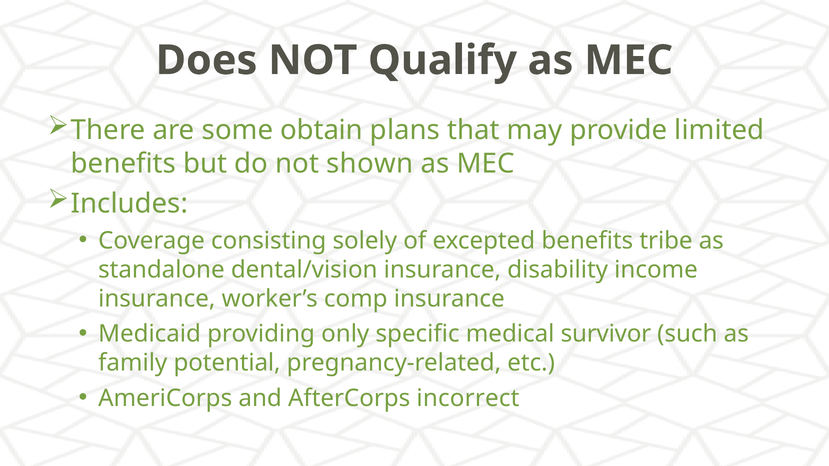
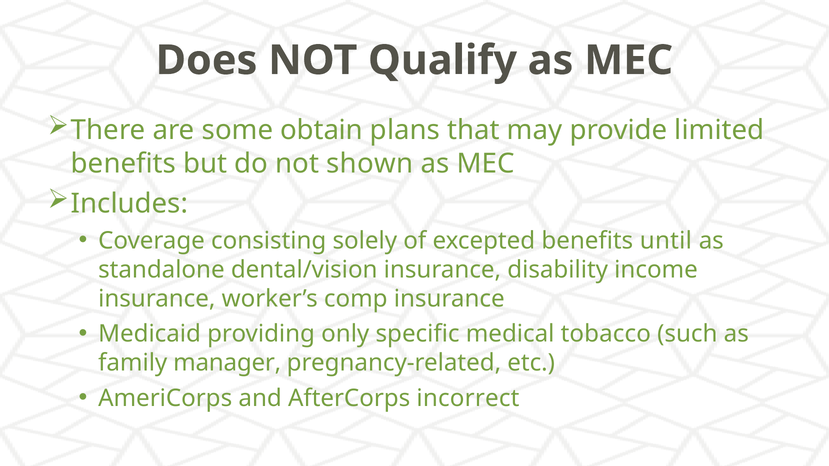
tribe: tribe -> until
survivor: survivor -> tobacco
potential: potential -> manager
